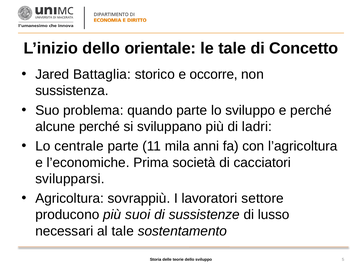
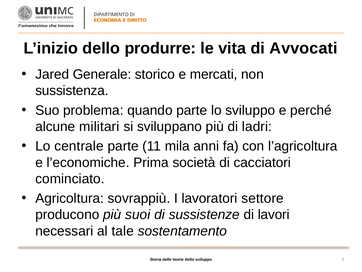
orientale: orientale -> produrre
le tale: tale -> vita
Concetto: Concetto -> Avvocati
Battaglia: Battaglia -> Generale
occorre: occorre -> mercati
alcune perché: perché -> militari
svilupparsi: svilupparsi -> cominciato
lusso: lusso -> lavori
